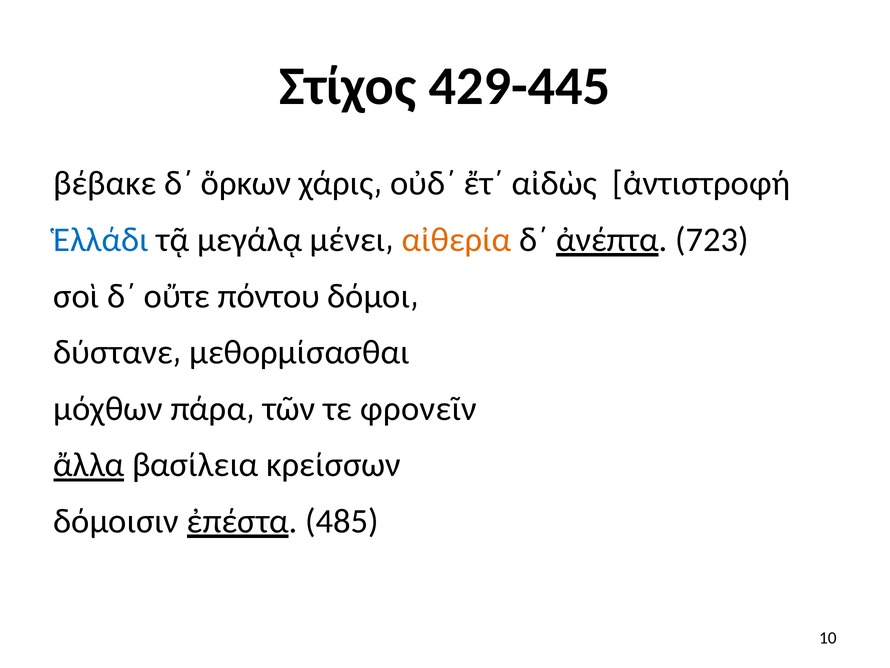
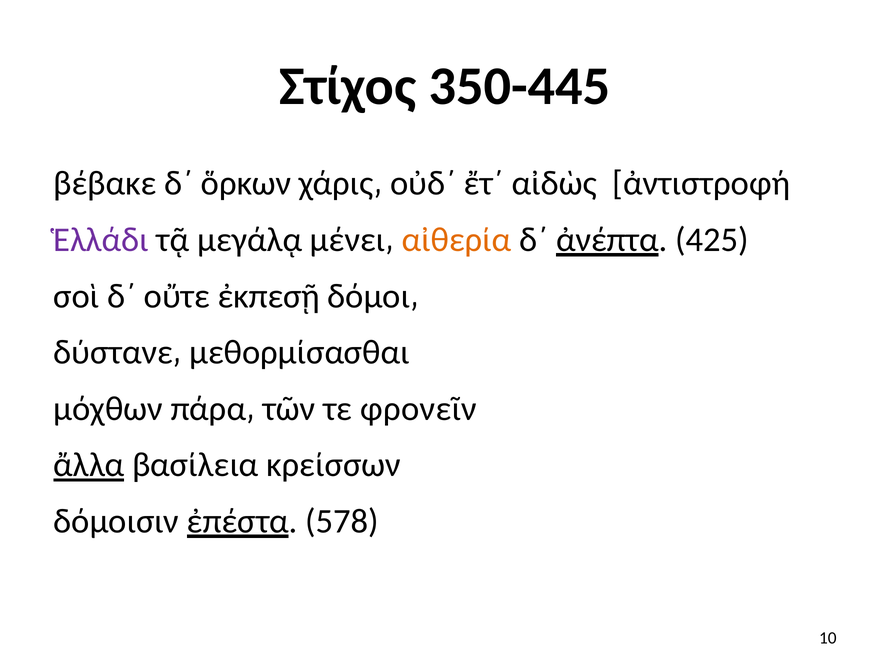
429-445: 429-445 -> 350-445
Ἑλλάδι colour: blue -> purple
723: 723 -> 425
πόντου: πόντου -> ἐκπεσῇ
485: 485 -> 578
